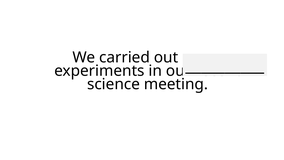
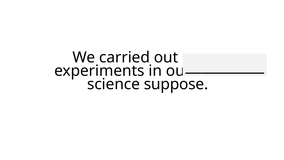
meeting: meeting -> suppose
